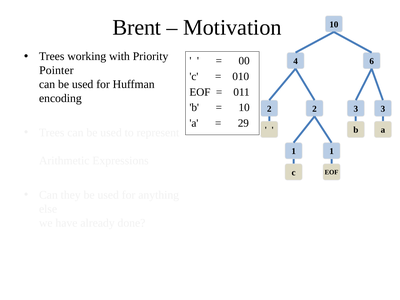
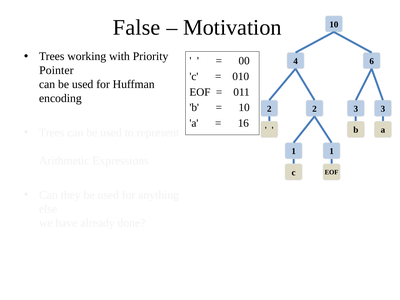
Brent: Brent -> False
29: 29 -> 16
